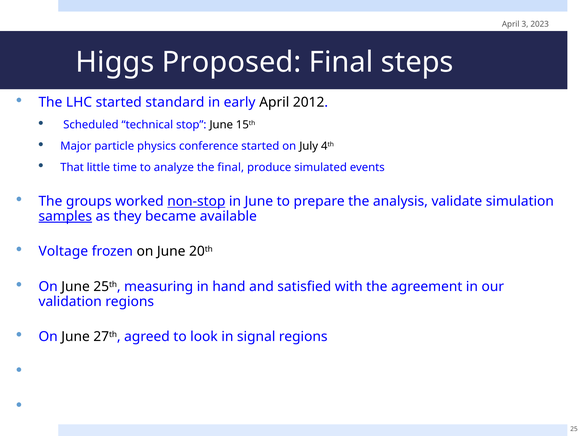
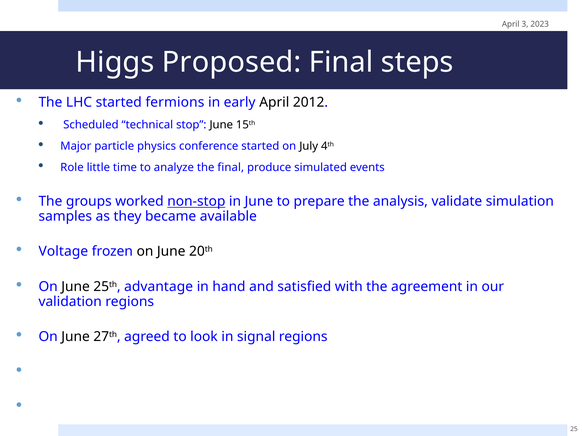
standard: standard -> fermions
That: That -> Role
samples underline: present -> none
measuring: measuring -> advantage
